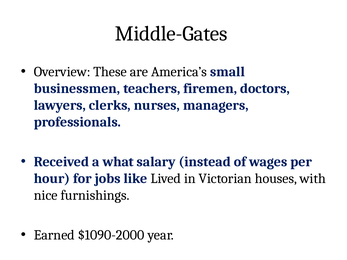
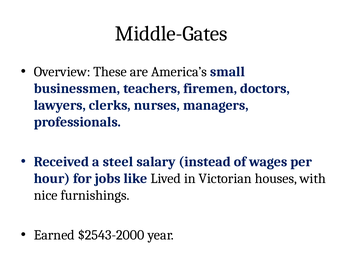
what: what -> steel
$1090-2000: $1090-2000 -> $2543-2000
